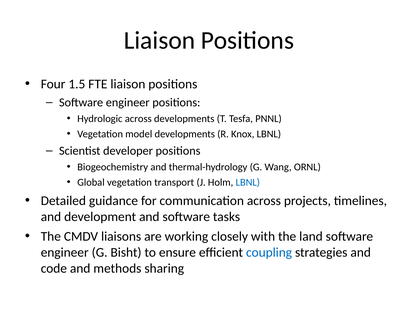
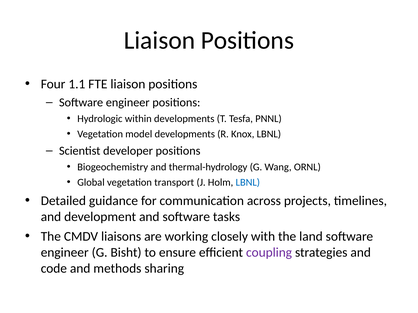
1.5: 1.5 -> 1.1
Hydrologic across: across -> within
coupling colour: blue -> purple
